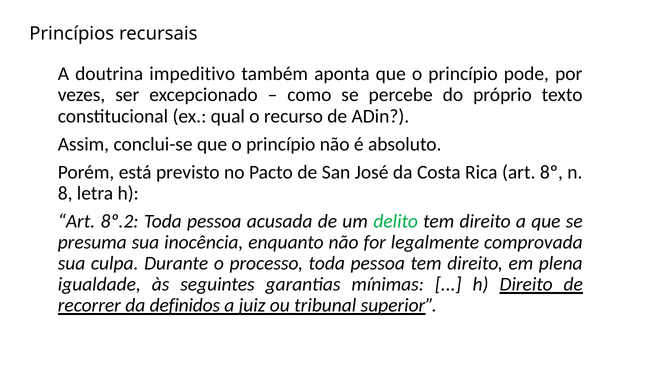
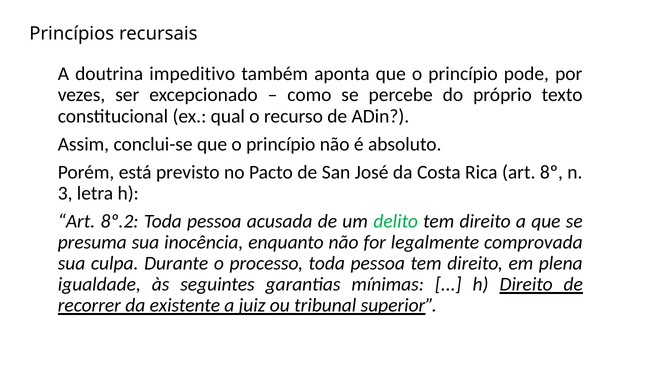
8: 8 -> 3
definidos: definidos -> existente
